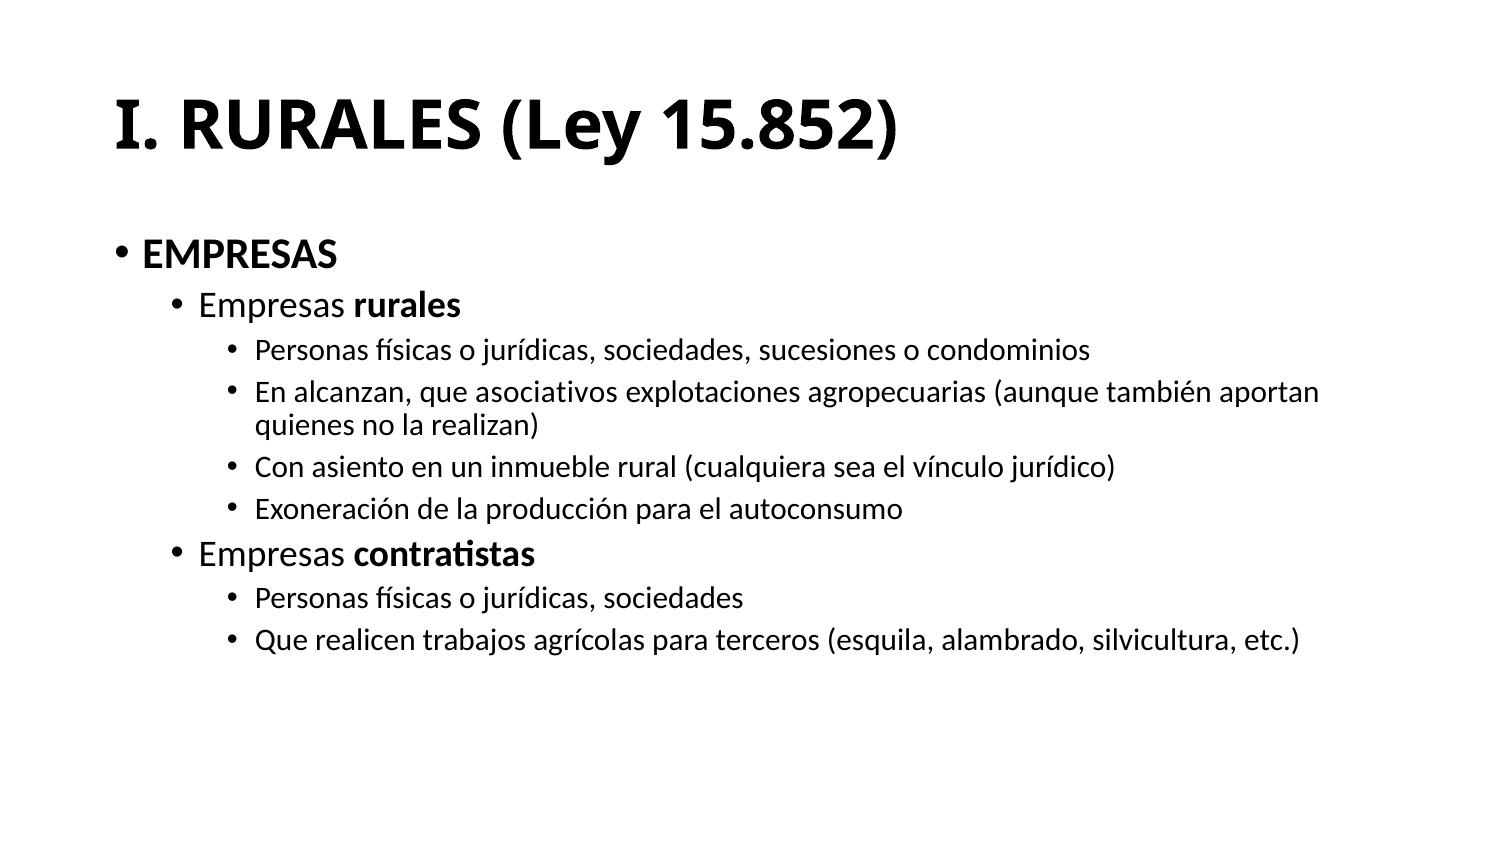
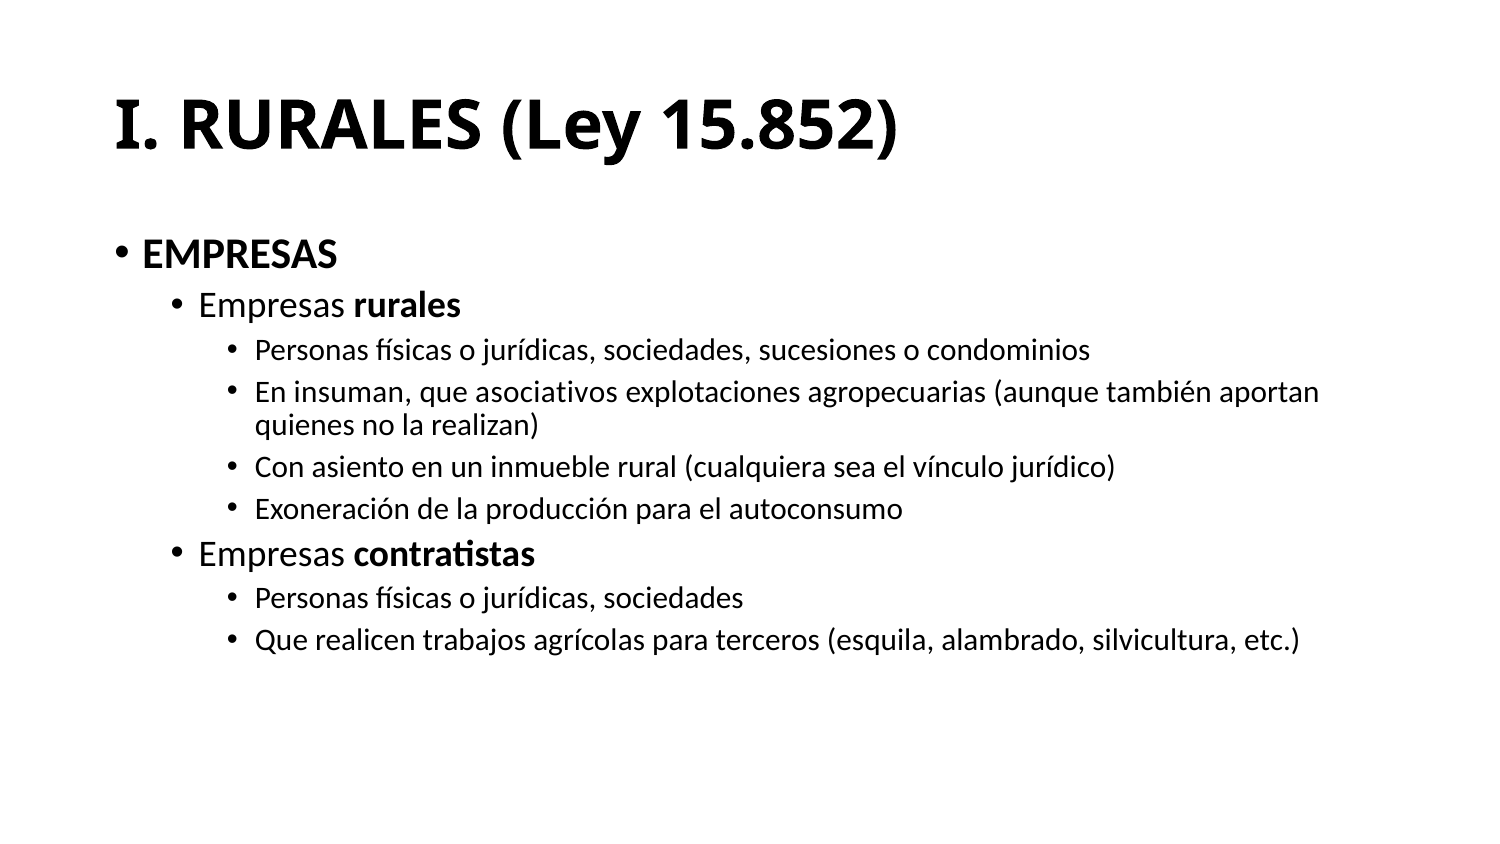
alcanzan: alcanzan -> insuman
